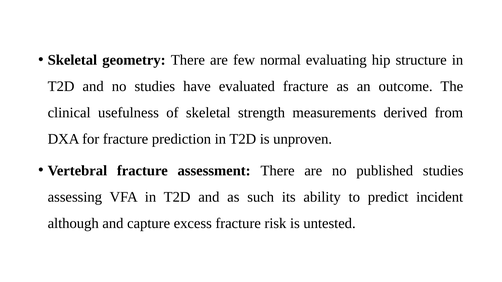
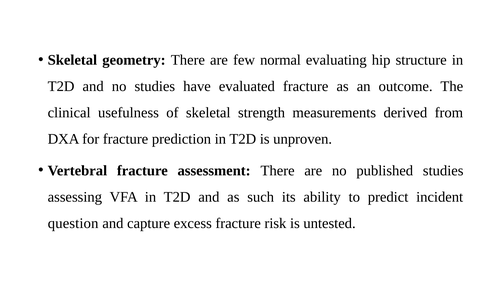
although: although -> question
